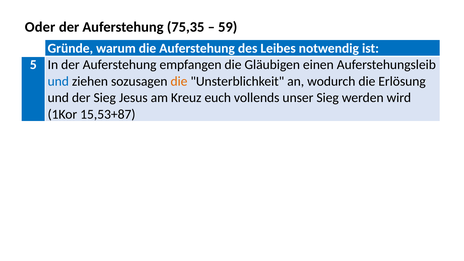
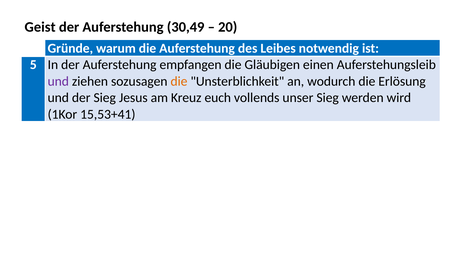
Oder: Oder -> Geist
75,35: 75,35 -> 30,49
59: 59 -> 20
und at (58, 81) colour: blue -> purple
15,53+87: 15,53+87 -> 15,53+41
